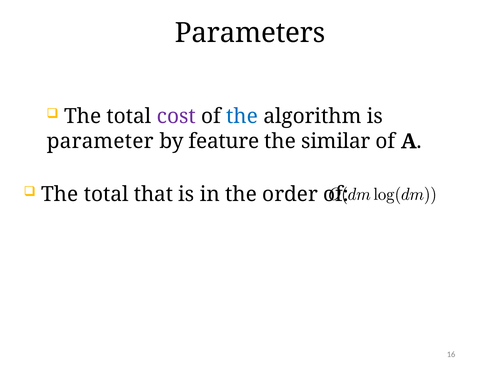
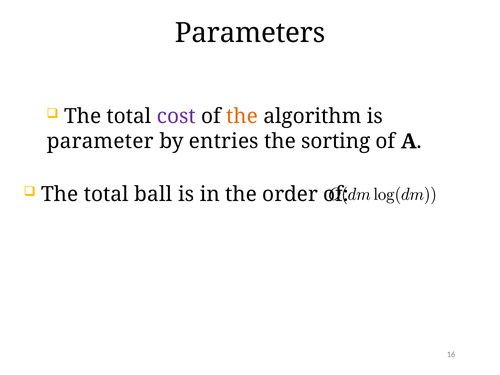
the at (242, 116) colour: blue -> orange
feature: feature -> entries
similar: similar -> sorting
that: that -> ball
